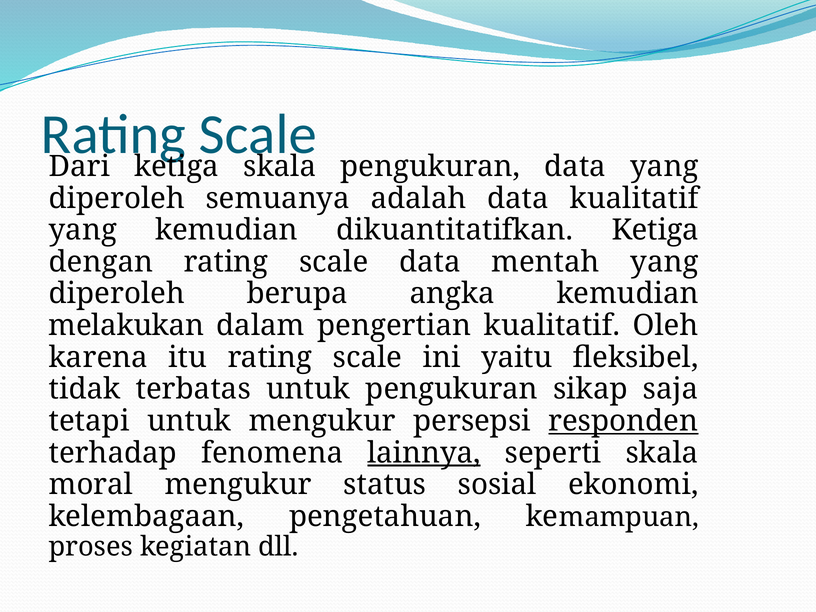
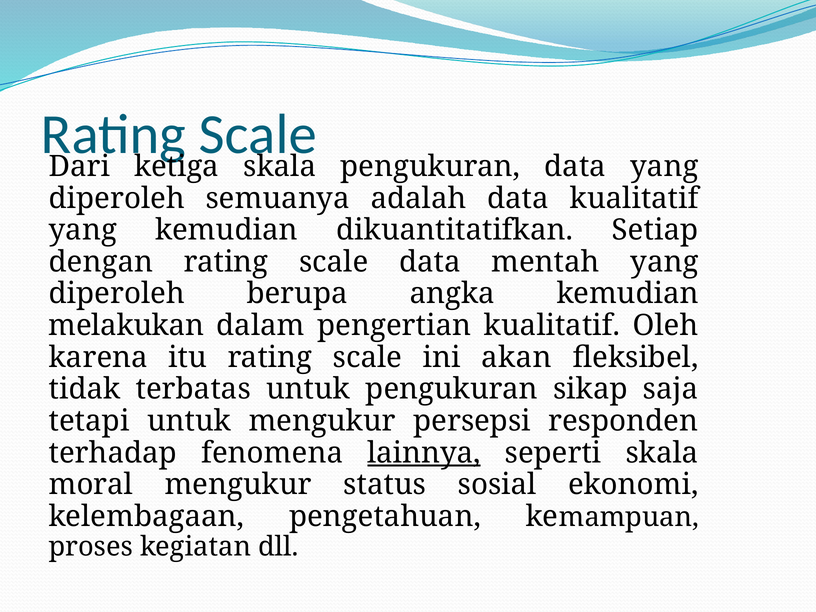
dikuantitatifkan Ketiga: Ketiga -> Setiap
yaitu: yaitu -> akan
responden underline: present -> none
